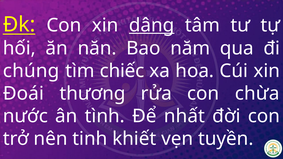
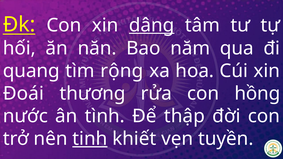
chúng: chúng -> quang
chiếc: chiếc -> rộng
chừa: chừa -> hồng
nhất: nhất -> thập
tinh underline: none -> present
